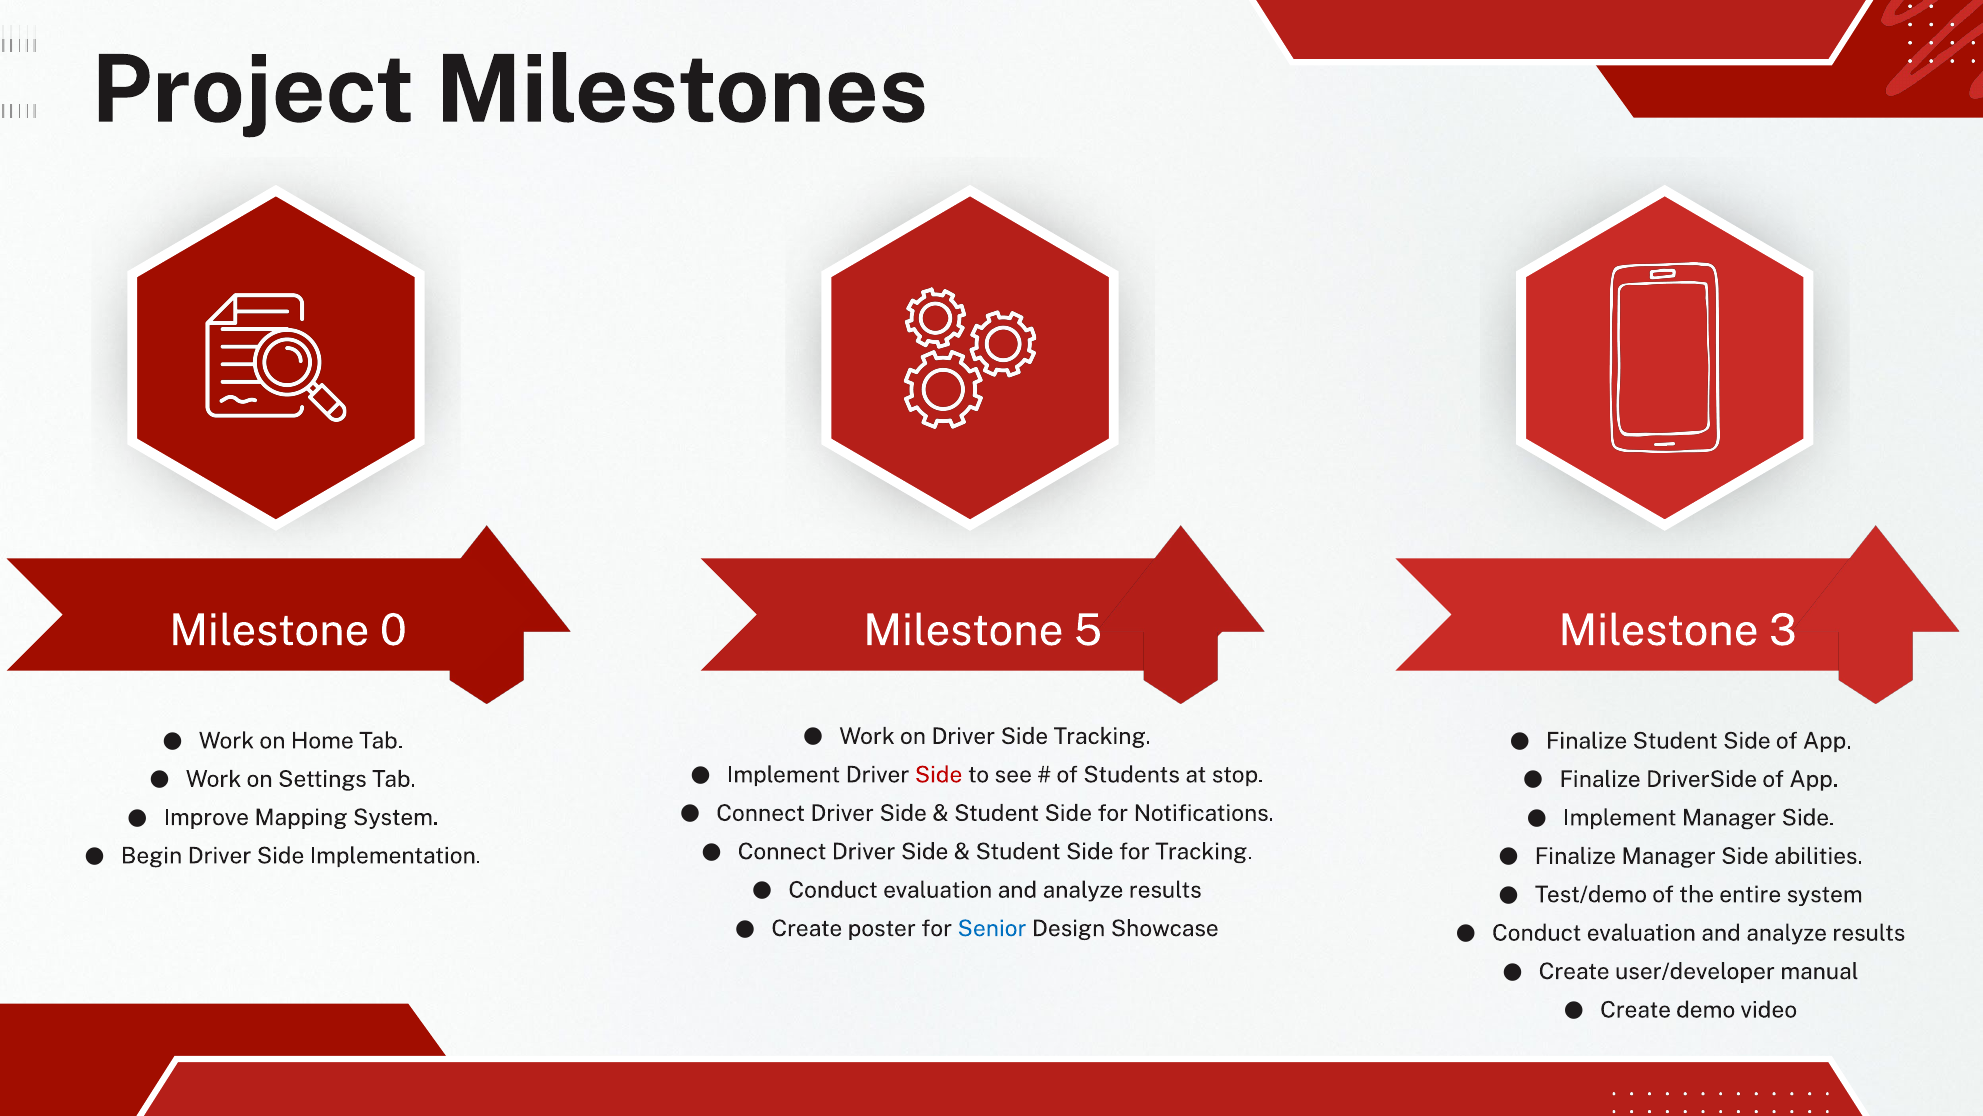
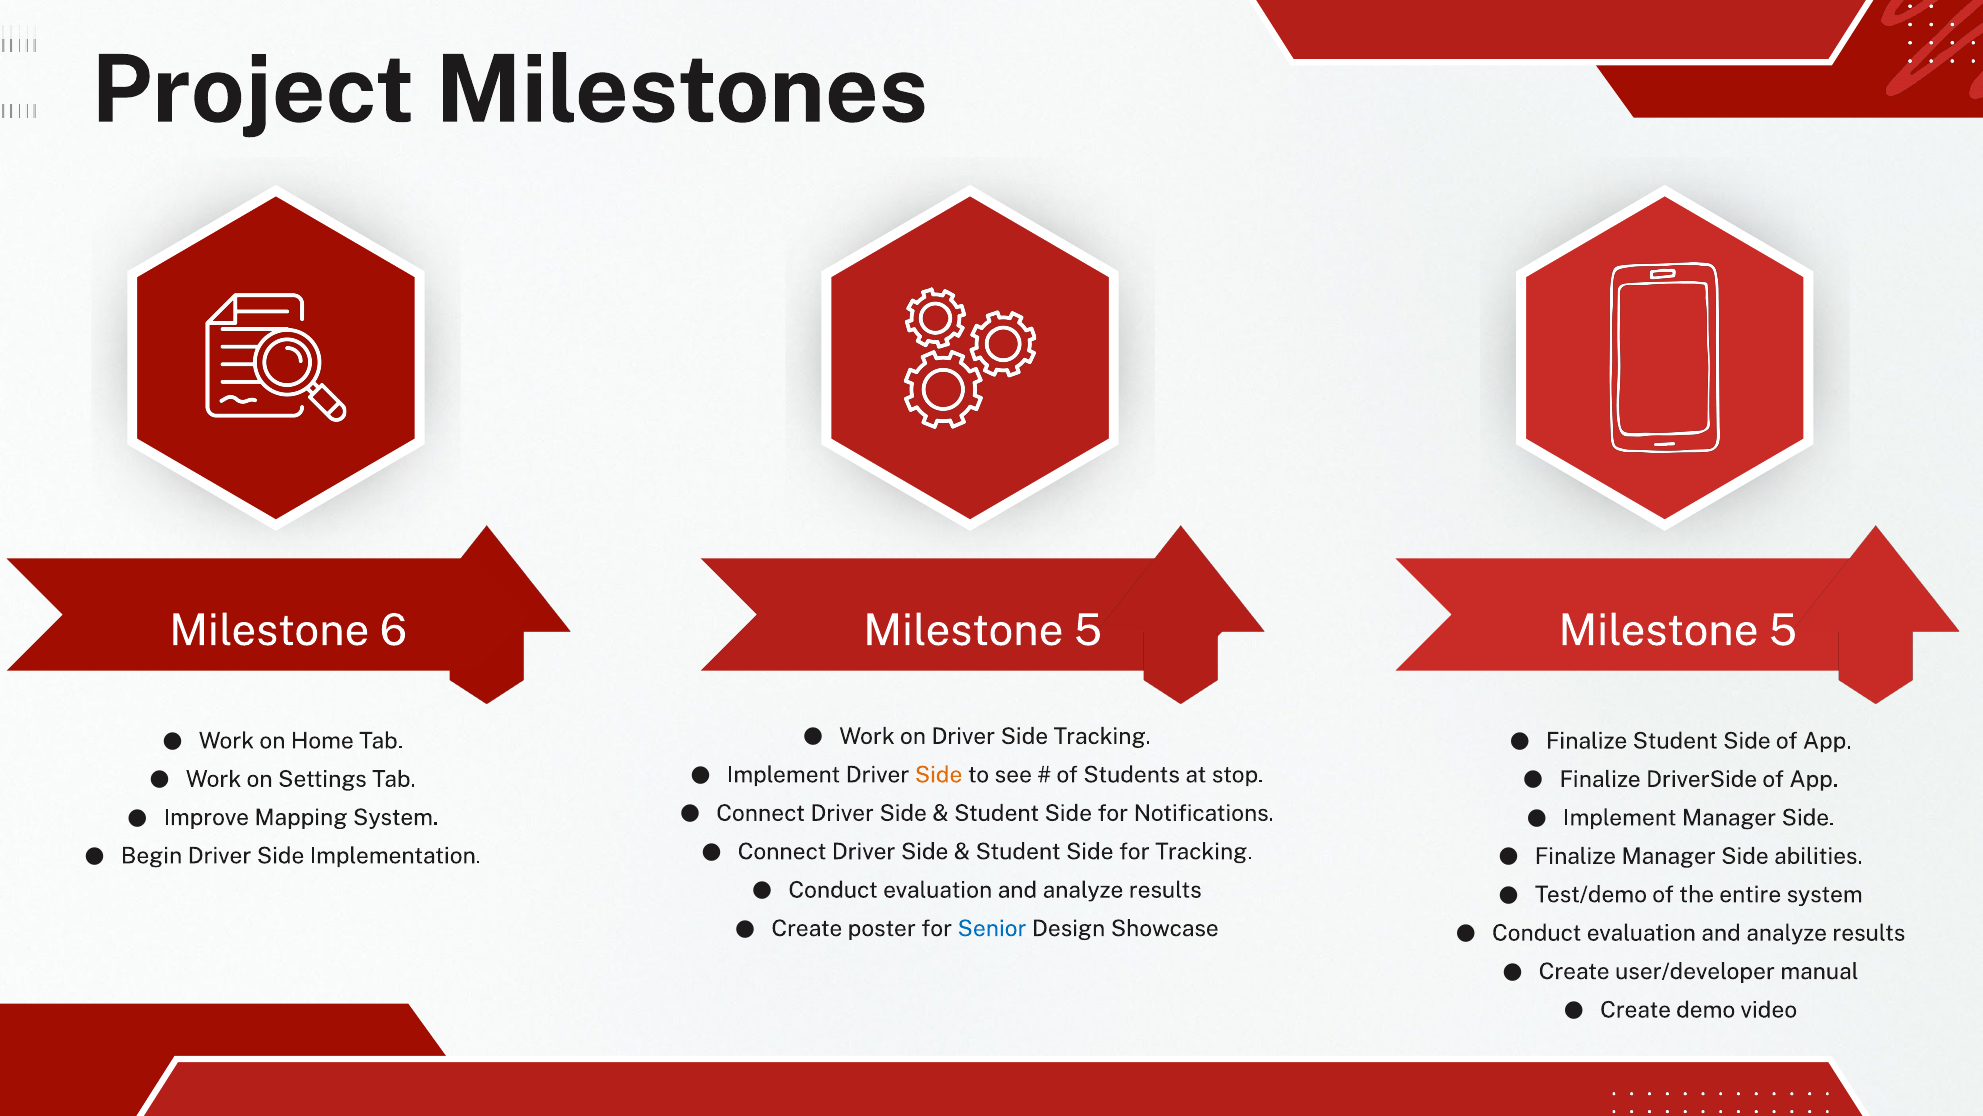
0: 0 -> 6
3 at (1783, 630): 3 -> 5
Side at (939, 774) colour: red -> orange
